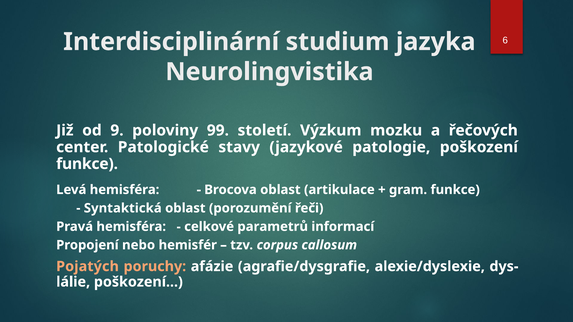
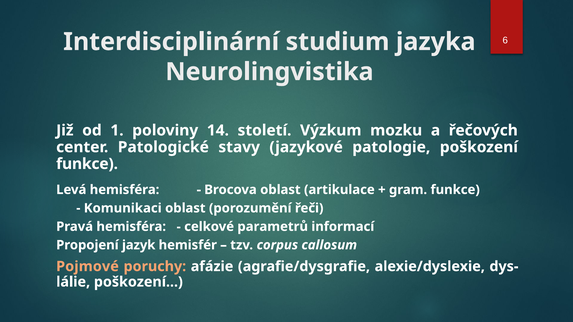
9: 9 -> 1
99: 99 -> 14
Syntaktická: Syntaktická -> Komunikaci
nebo: nebo -> jazyk
Pojatých: Pojatých -> Pojmové
